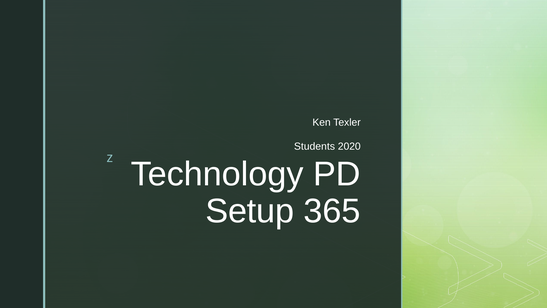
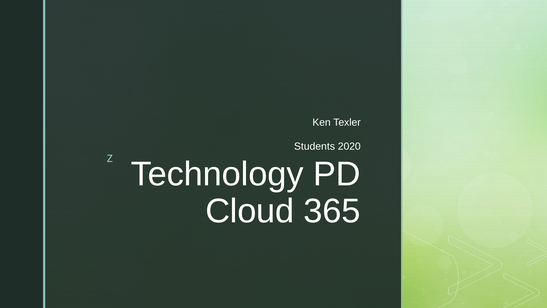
Setup: Setup -> Cloud
